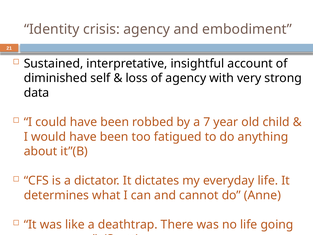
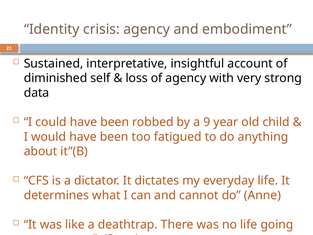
7: 7 -> 9
